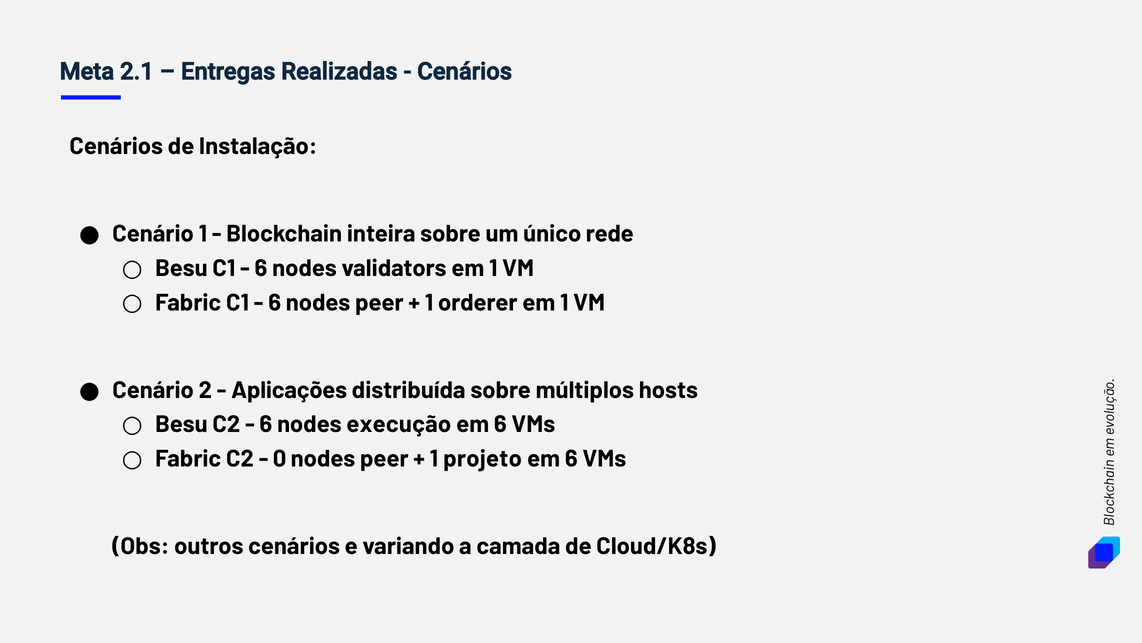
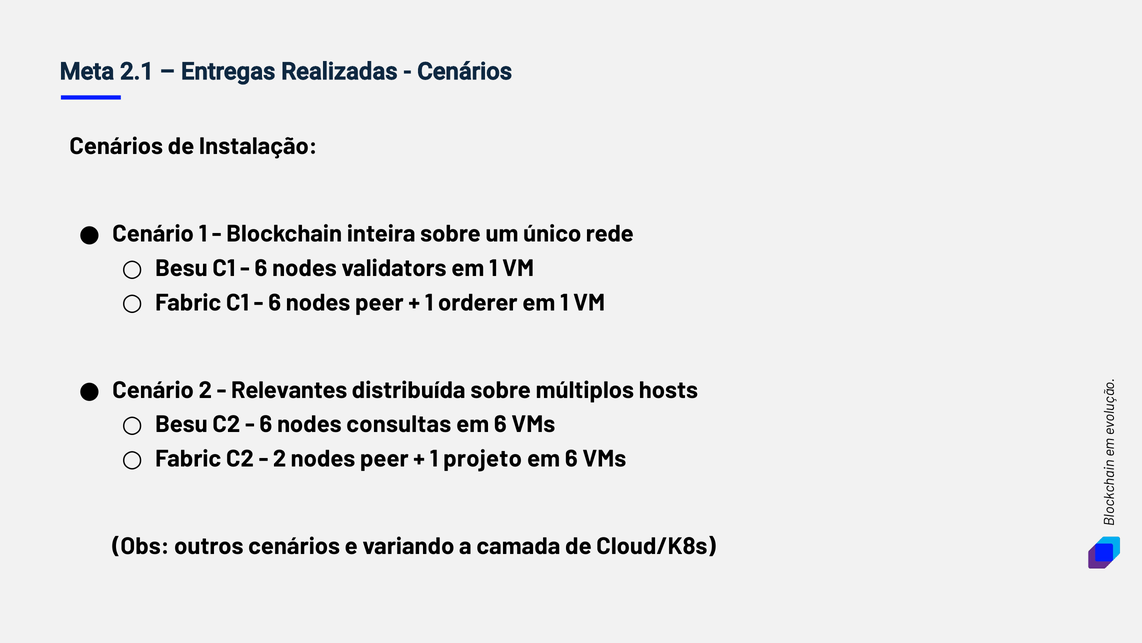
Aplicações: Aplicações -> Relevantes
execução: execução -> consultas
0 at (280, 458): 0 -> 2
